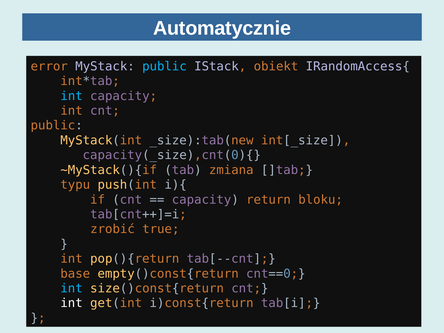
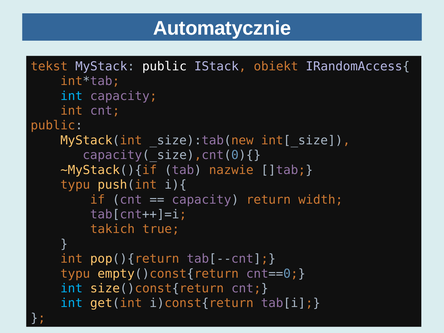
error: error -> tekst
public at (164, 66) colour: light blue -> white
zmiana: zmiana -> nazwie
bloku: bloku -> width
zrobić: zrobić -> takich
base at (75, 274): base -> typu
int at (72, 303) colour: white -> light blue
